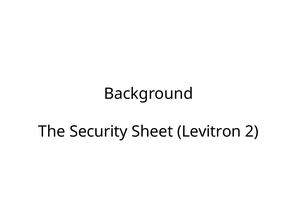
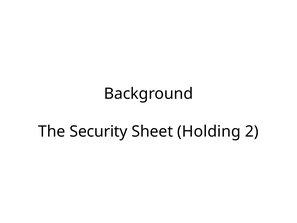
Levitron: Levitron -> Holding
